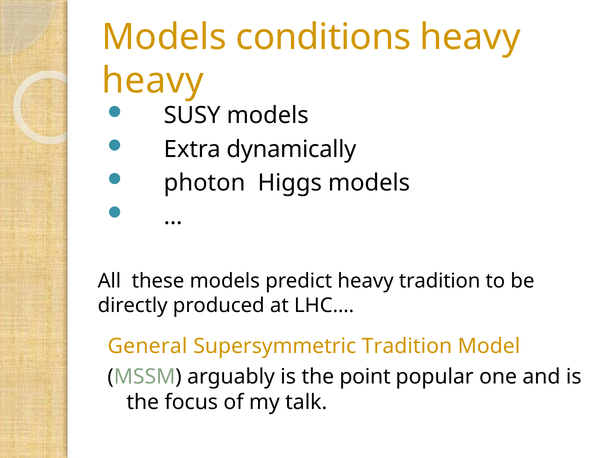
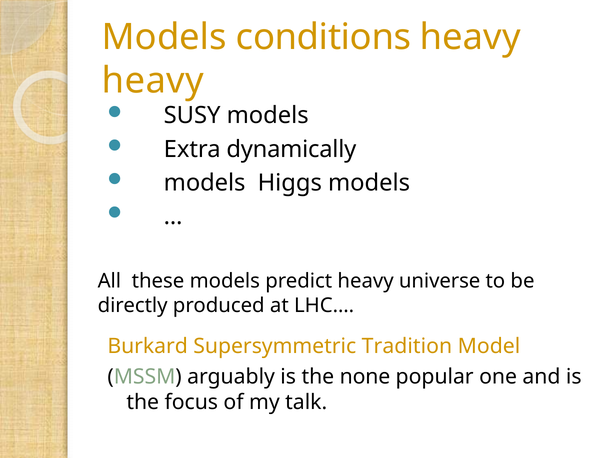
photon at (205, 183): photon -> models
heavy tradition: tradition -> universe
General: General -> Burkard
point: point -> none
